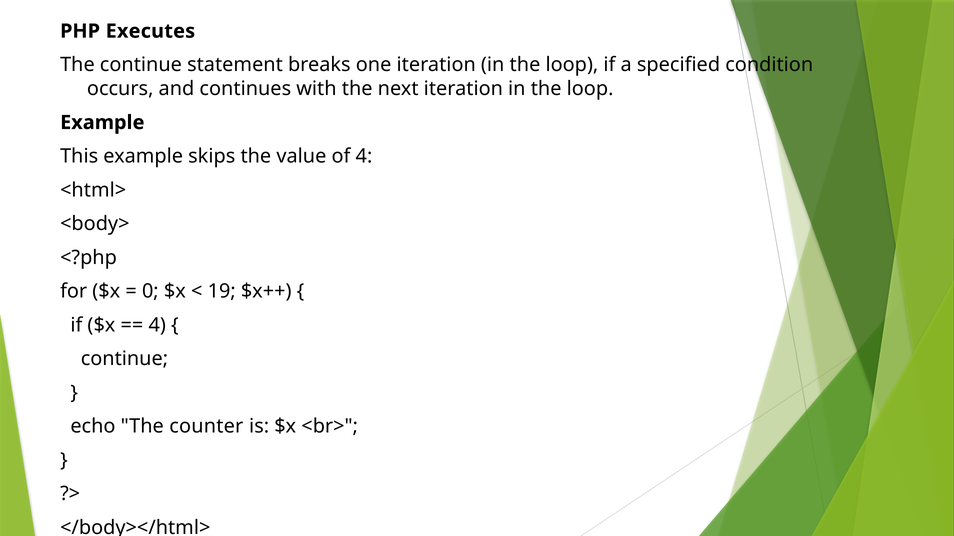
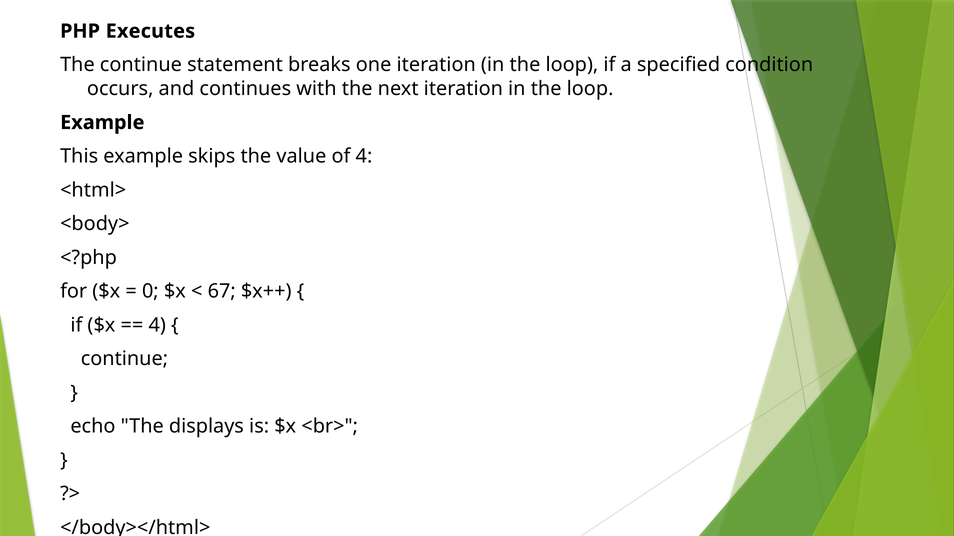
19: 19 -> 67
counter: counter -> displays
